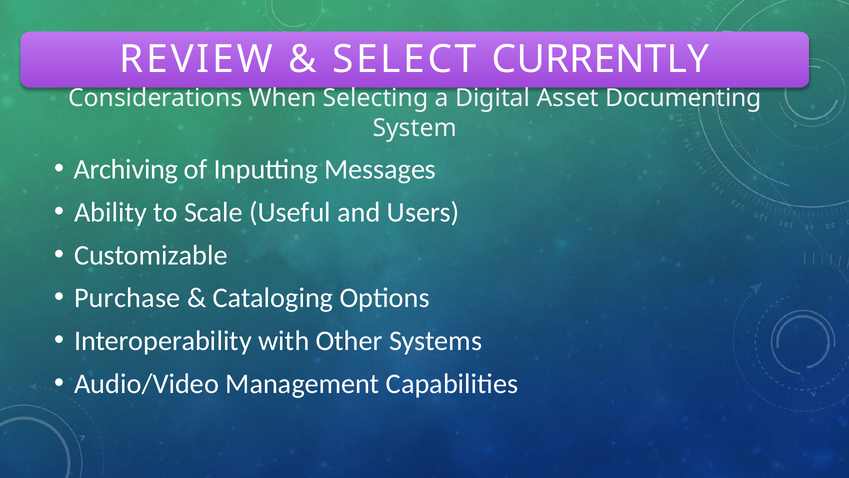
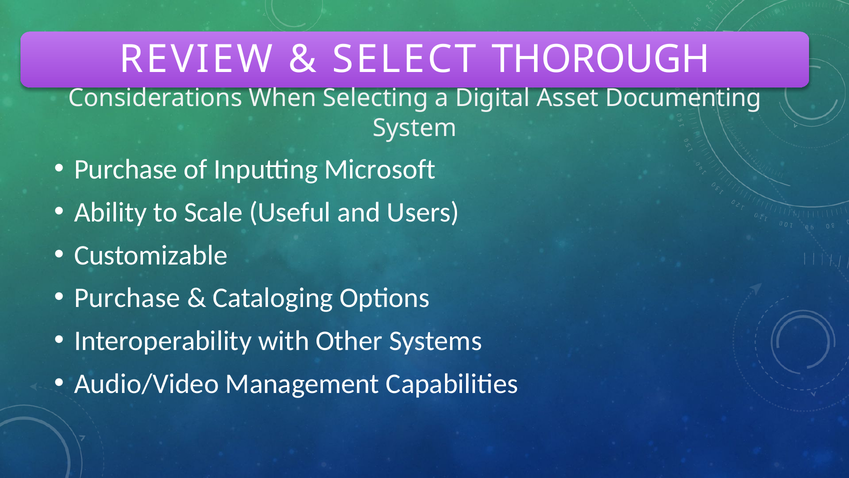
CURRENTLY: CURRENTLY -> THOROUGH
Archiving at (126, 169): Archiving -> Purchase
Messages: Messages -> Microsoft
